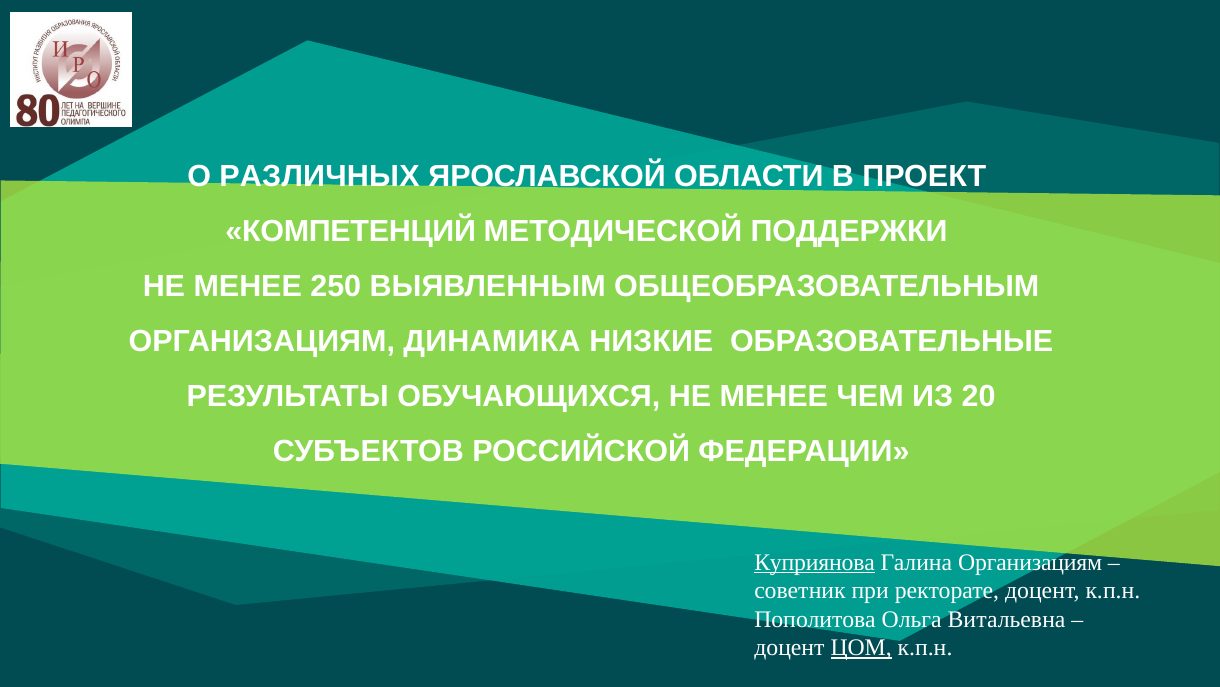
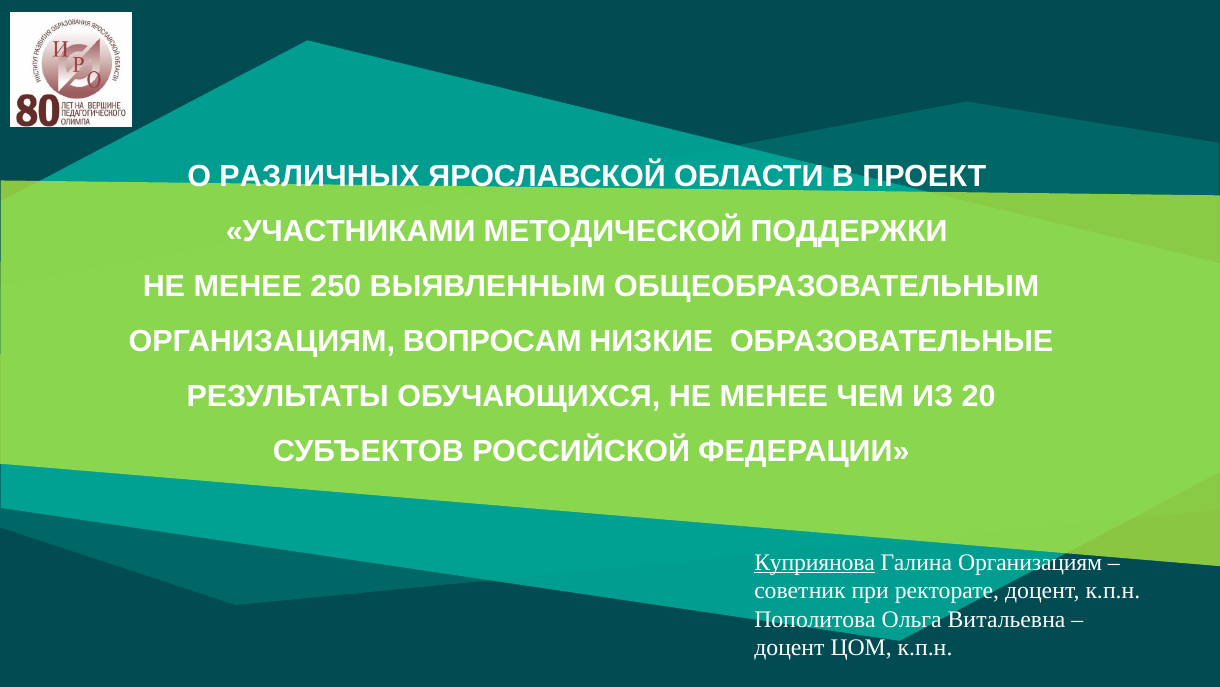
КОМПЕТЕНЦИЙ: КОМПЕТЕНЦИЙ -> УЧАСТНИКАМИ
ДИНАМИКА: ДИНАМИКА -> ВОПРОСАМ
ЦОМ underline: present -> none
